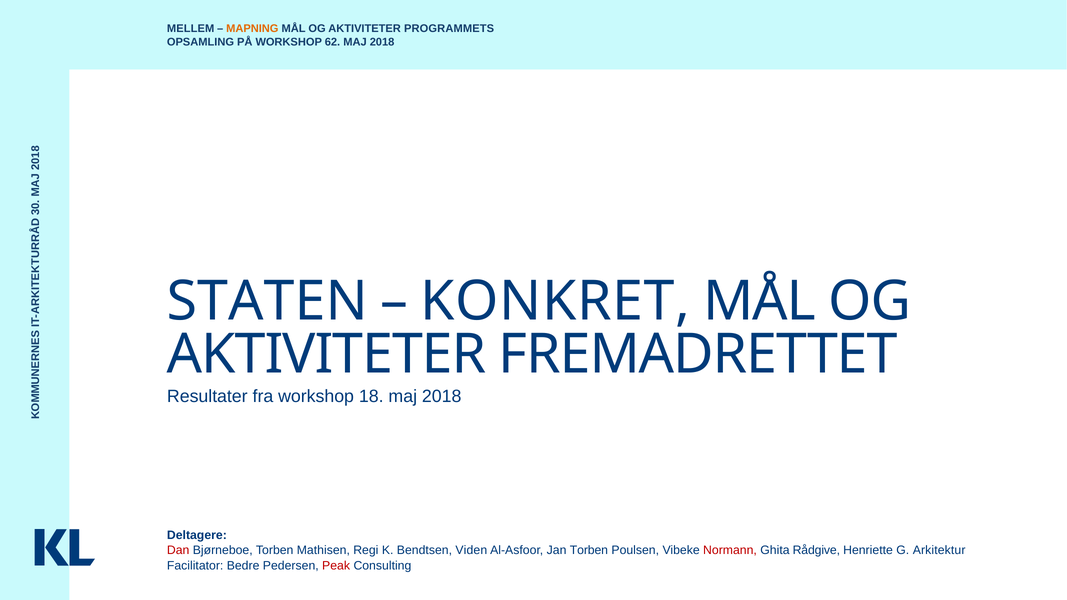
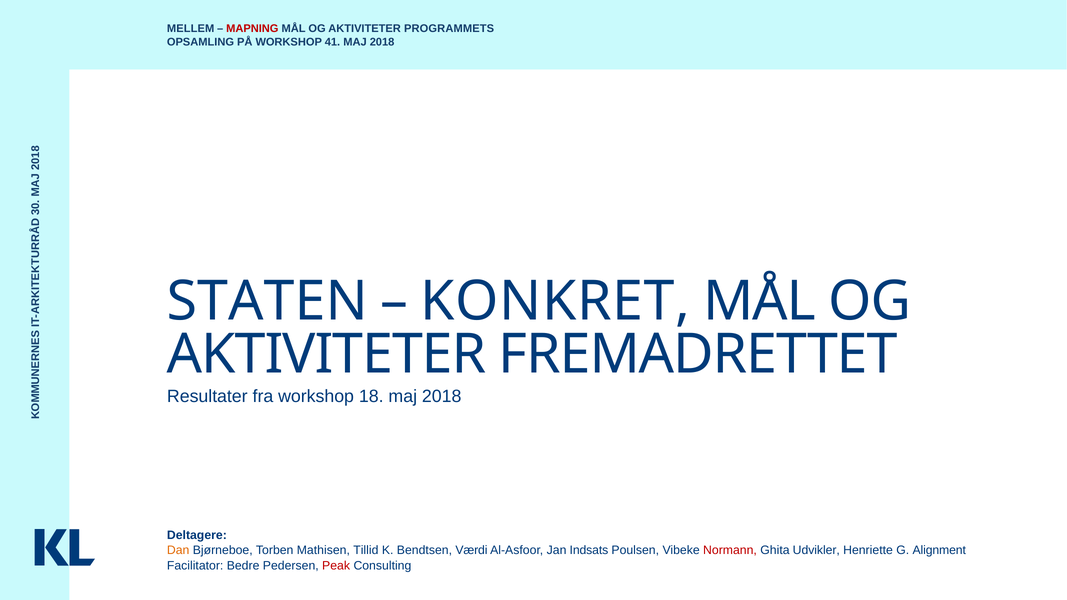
MAPNING colour: orange -> red
62: 62 -> 41
Dan colour: red -> orange
Regi: Regi -> Tillid
Viden: Viden -> Værdi
Jan Torben: Torben -> Indsats
Rådgive: Rådgive -> Udvikler
Arkitektur: Arkitektur -> Alignment
